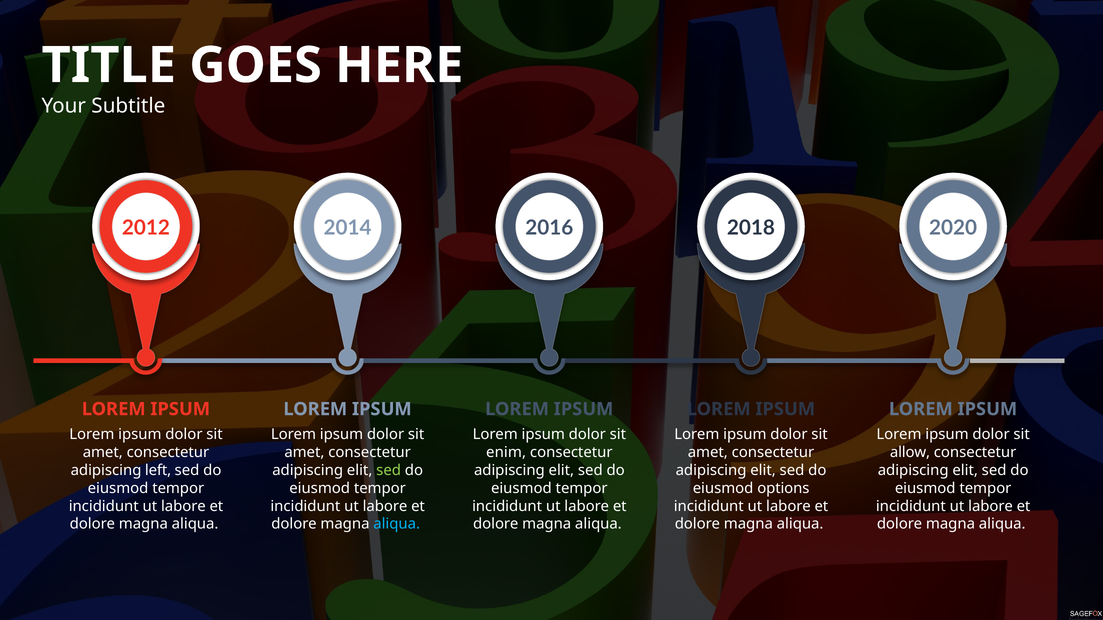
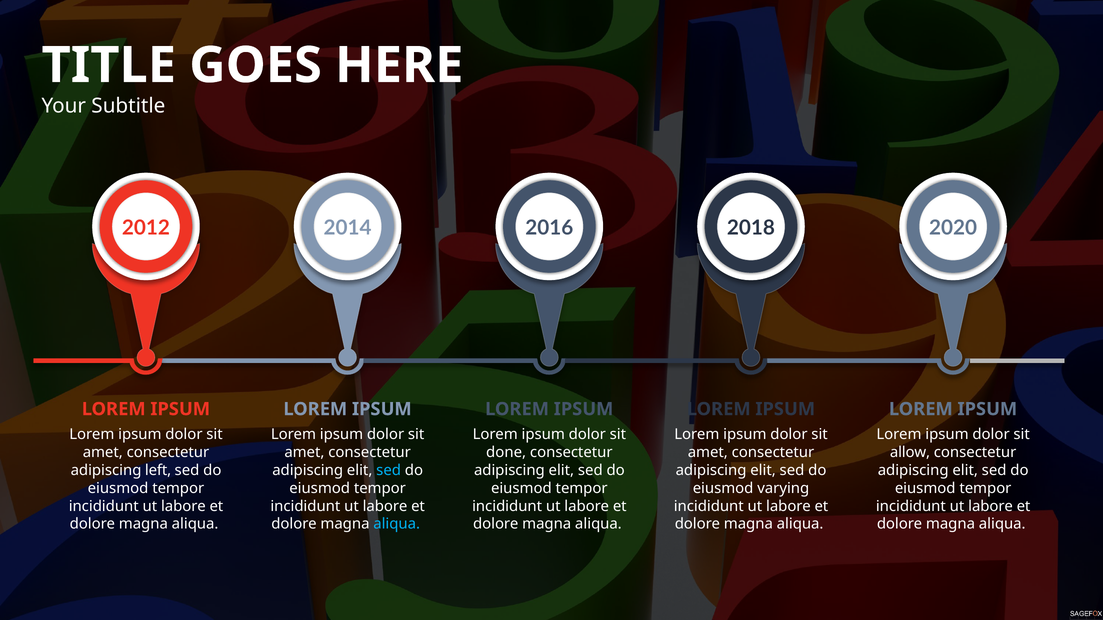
enim: enim -> done
sed at (389, 471) colour: light green -> light blue
options: options -> varying
